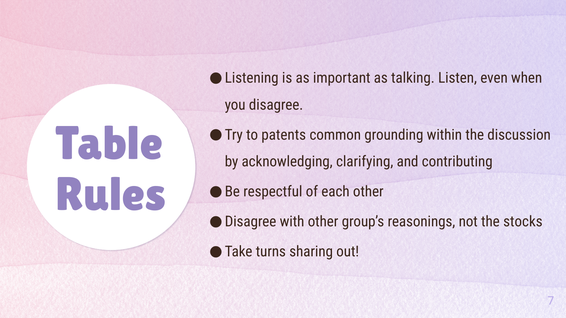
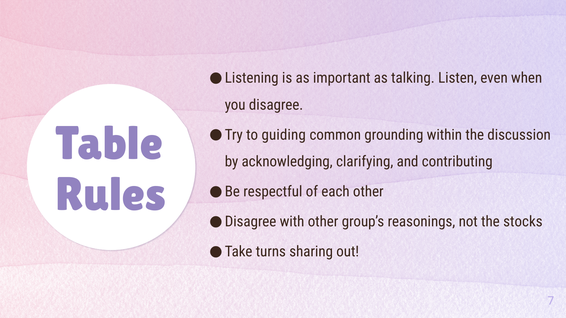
patents: patents -> guiding
